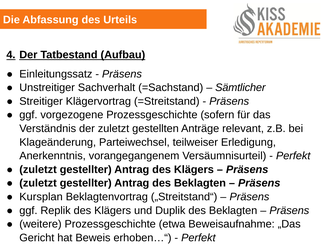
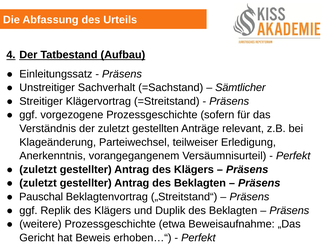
Kursplan: Kursplan -> Pauschal
